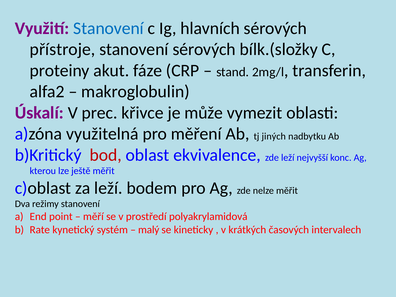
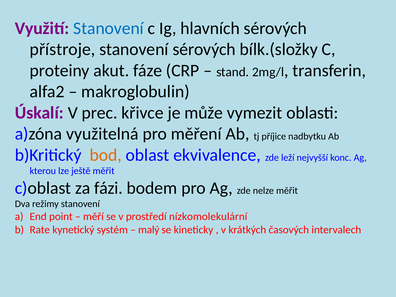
jiných: jiných -> příjice
bod colour: red -> orange
za leží: leží -> fázi
polyakrylamidová: polyakrylamidová -> nízkomolekulární
